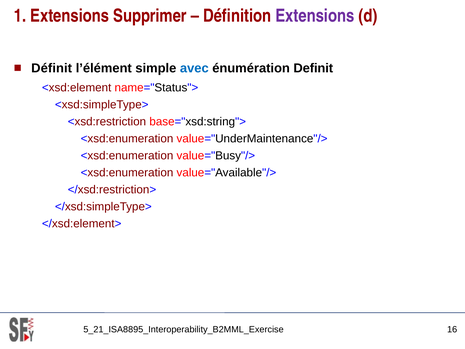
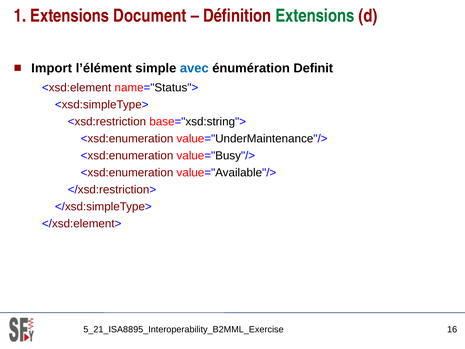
Supprimer: Supprimer -> Document
Extensions at (315, 16) colour: purple -> green
Définit: Définit -> Import
